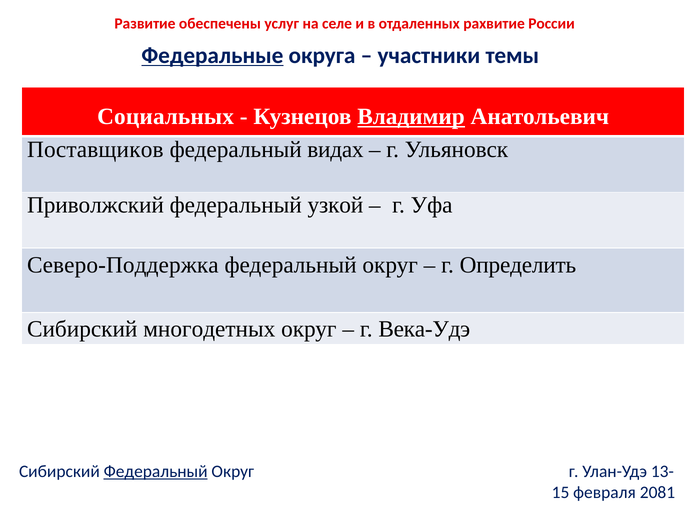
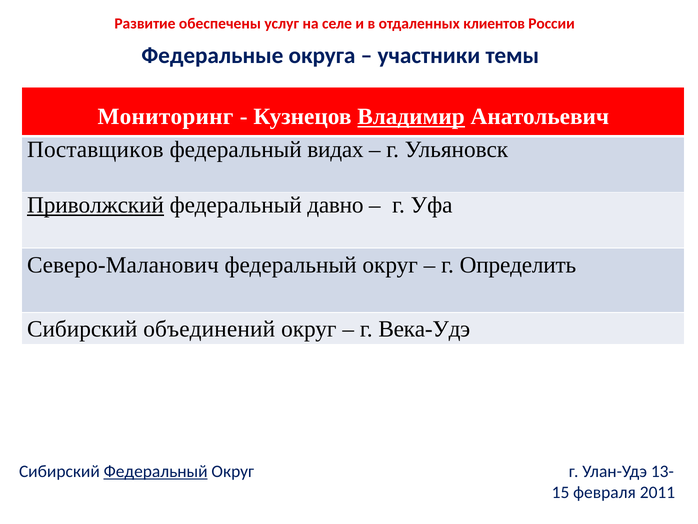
рахвитие: рахвитие -> клиентов
Федеральные underline: present -> none
Социальных: Социальных -> Мониторинг
Приволжский underline: none -> present
узкой: узкой -> давно
Северо-Поддержка: Северо-Поддержка -> Северо-Маланович
многодетных: многодетных -> объединений
2081: 2081 -> 2011
